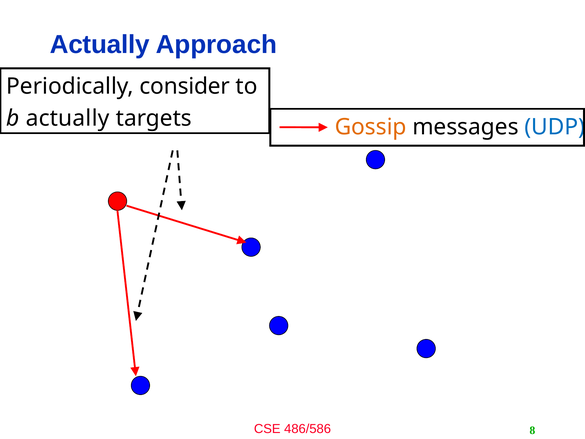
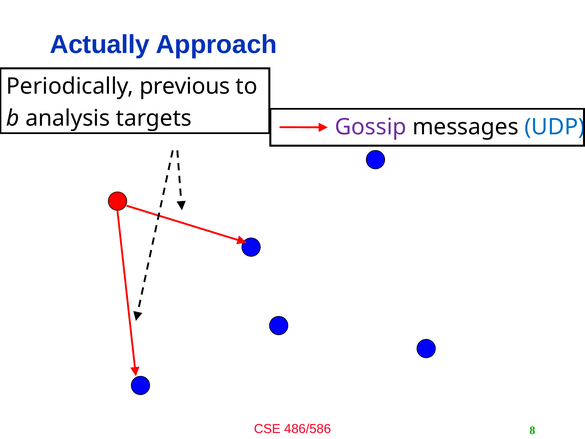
consider: consider -> previous
b actually: actually -> analysis
Gossip colour: orange -> purple
